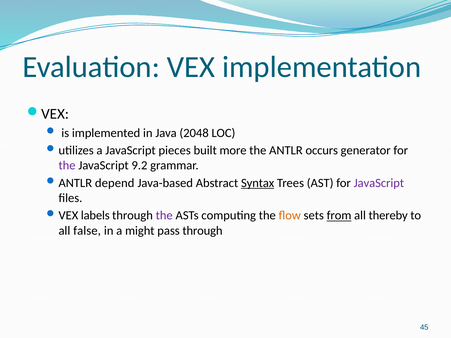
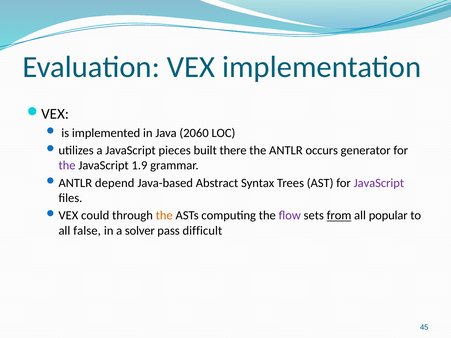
2048: 2048 -> 2060
more: more -> there
9.2: 9.2 -> 1.9
Syntax underline: present -> none
labels: labels -> could
the at (164, 216) colour: purple -> orange
ﬂow colour: orange -> purple
thereby: thereby -> popular
might: might -> solver
pass through: through -> difficult
